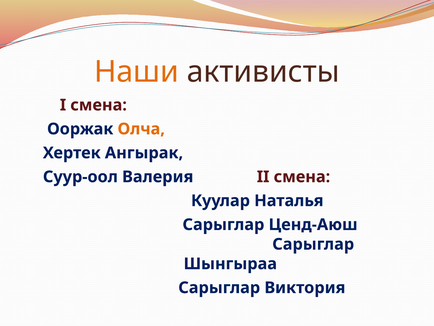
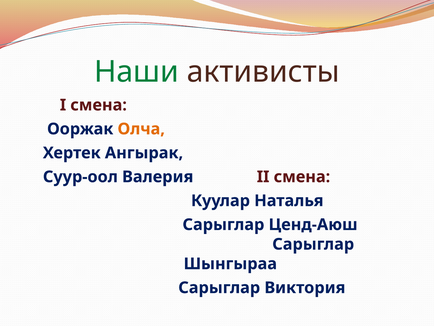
Наши colour: orange -> green
